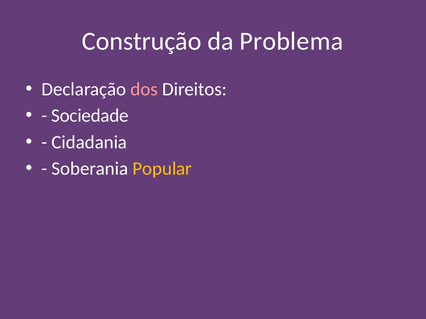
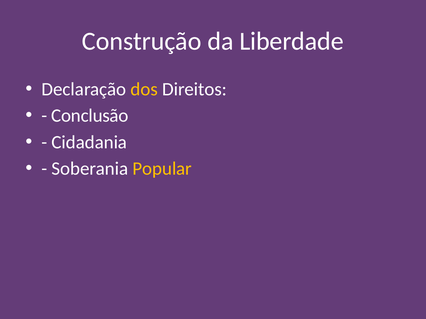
Problema: Problema -> Liberdade
dos colour: pink -> yellow
Sociedade: Sociedade -> Conclusão
